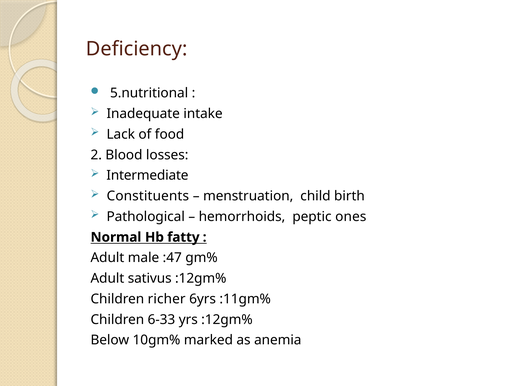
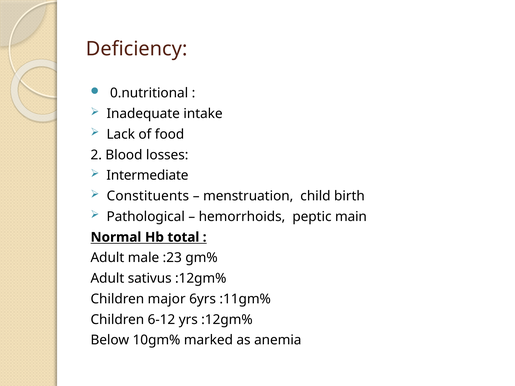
5.nutritional: 5.nutritional -> 0.nutritional
ones: ones -> main
fatty: fatty -> total
:47: :47 -> :23
richer: richer -> major
6-33: 6-33 -> 6-12
